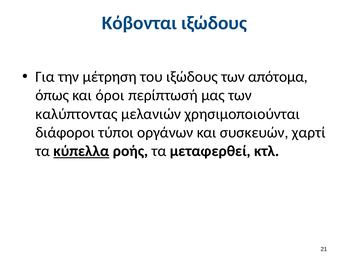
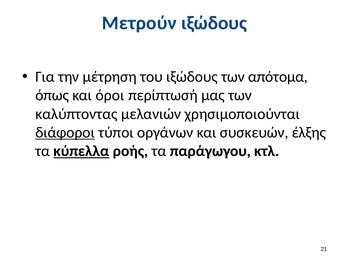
Κόβονται: Κόβονται -> Μετρούν
διάφοροι underline: none -> present
χαρτί: χαρτί -> έλξης
μεταφερθεί: μεταφερθεί -> παράγωγου
